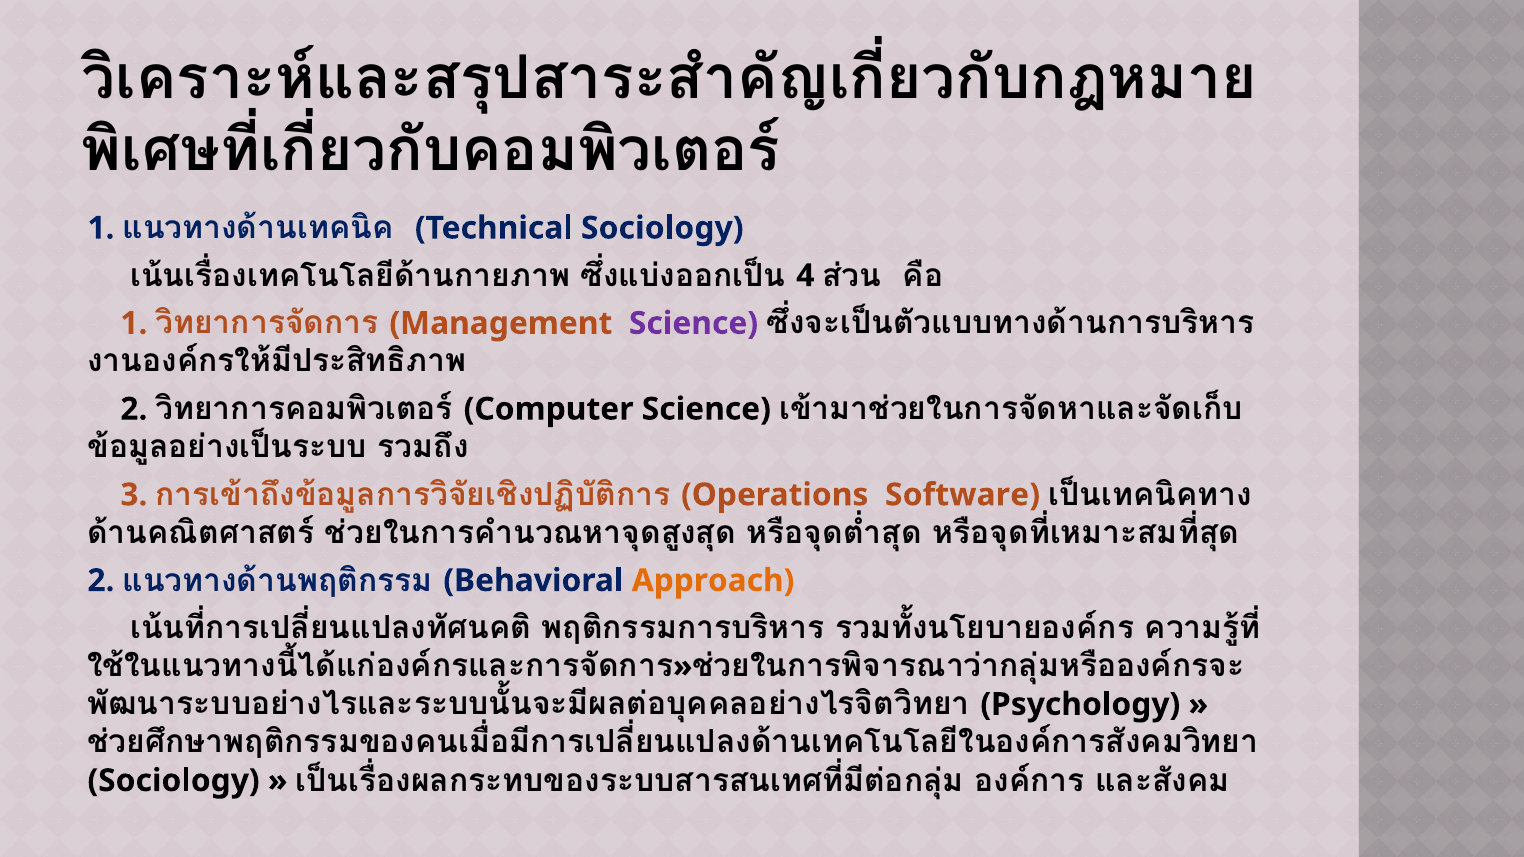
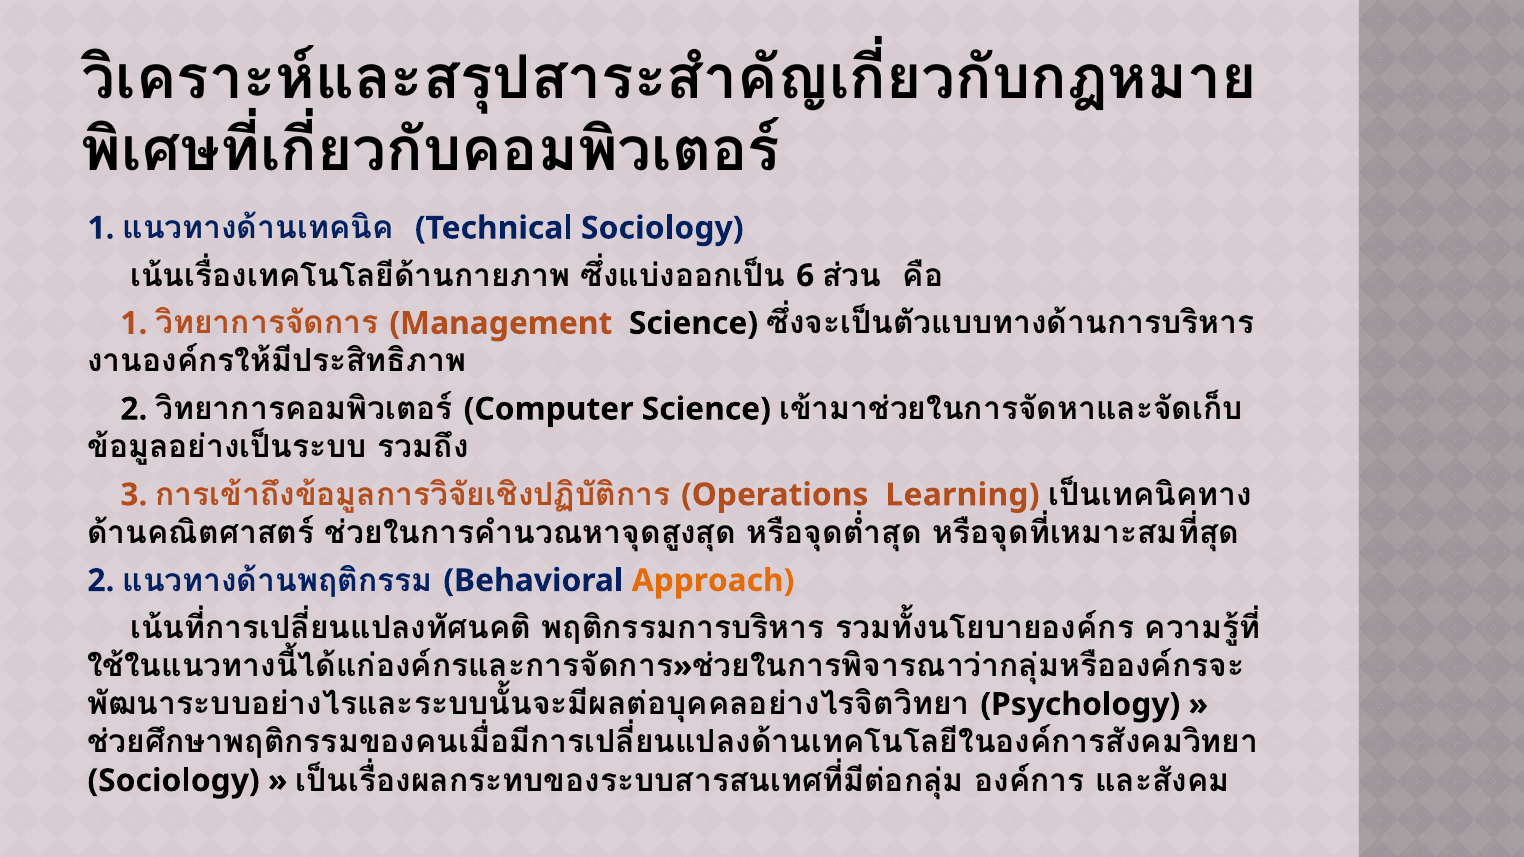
4: 4 -> 6
Science at (694, 323) colour: purple -> black
Software: Software -> Learning
